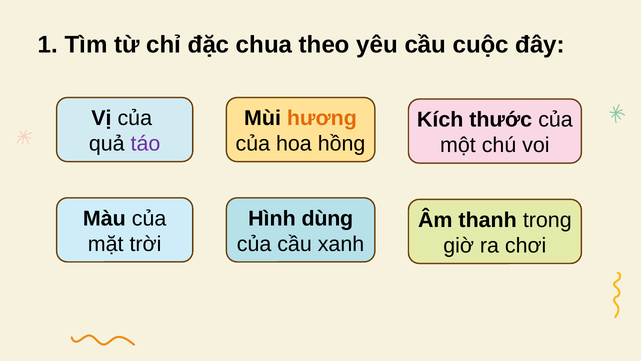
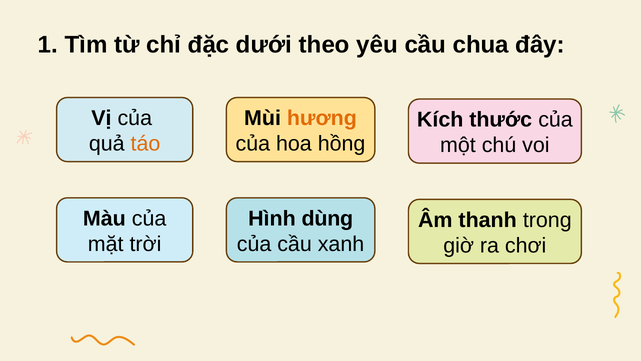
chua: chua -> dưới
cuộc: cuộc -> chua
táo colour: purple -> orange
